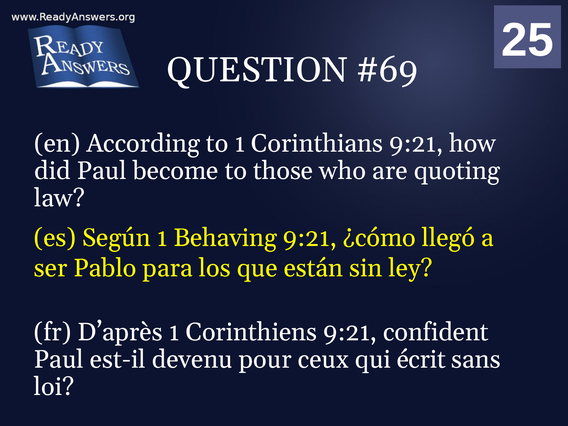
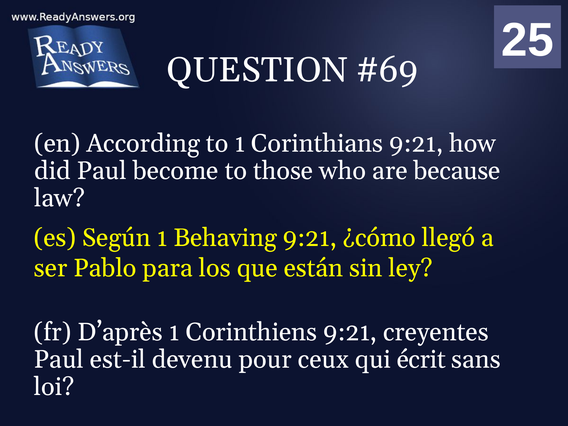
quoting: quoting -> because
confident: confident -> creyentes
